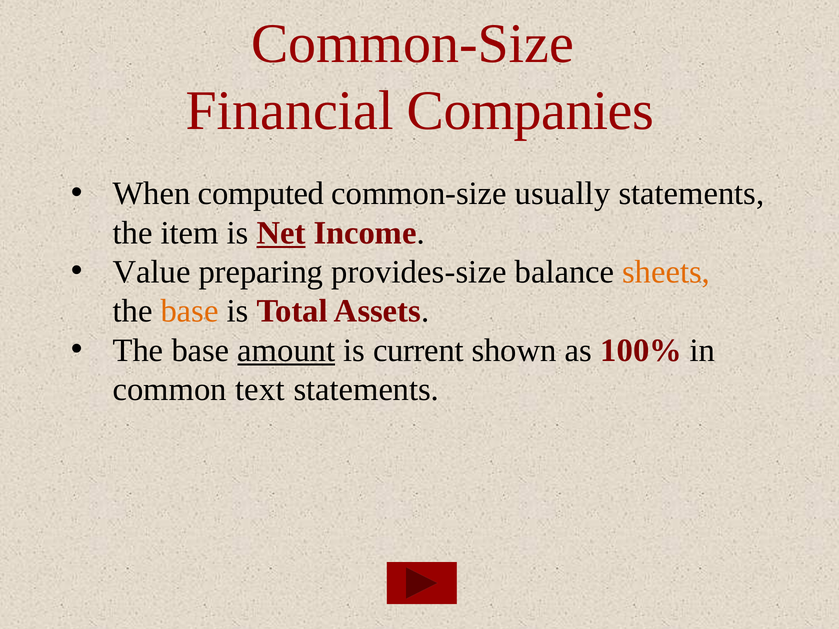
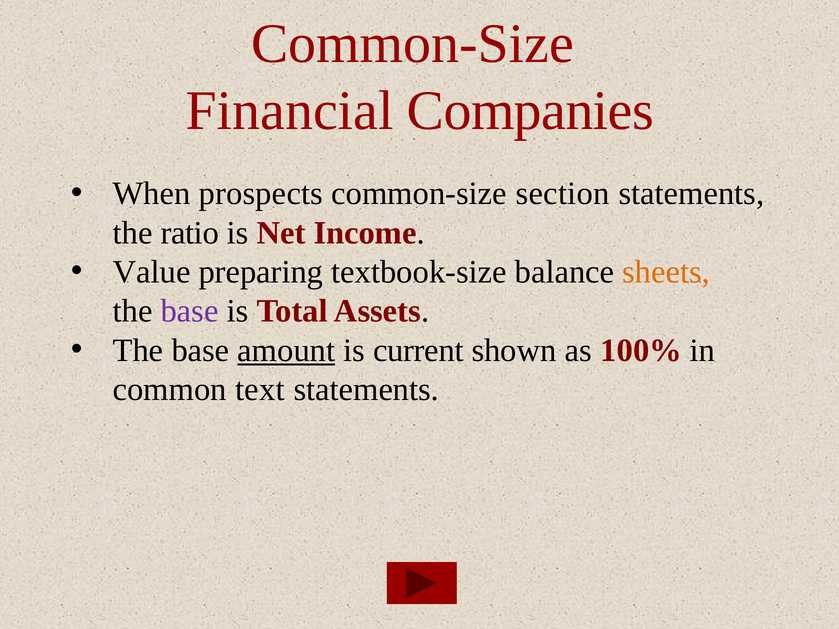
computed: computed -> prospects
usually: usually -> section
item: item -> ratio
Net underline: present -> none
provides-size: provides-size -> textbook-size
base at (190, 311) colour: orange -> purple
